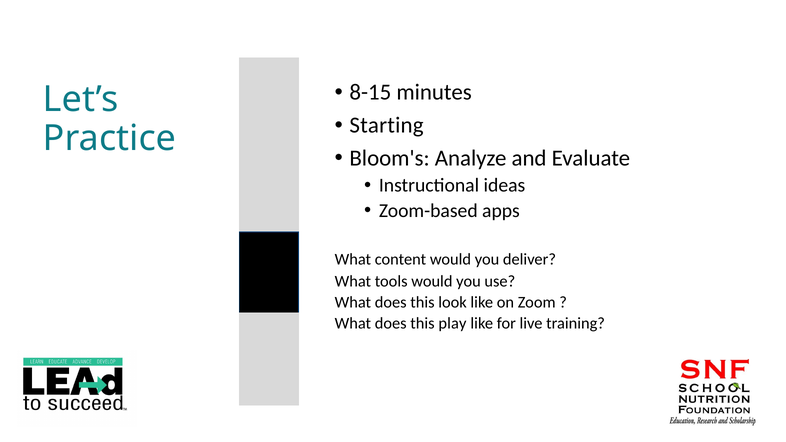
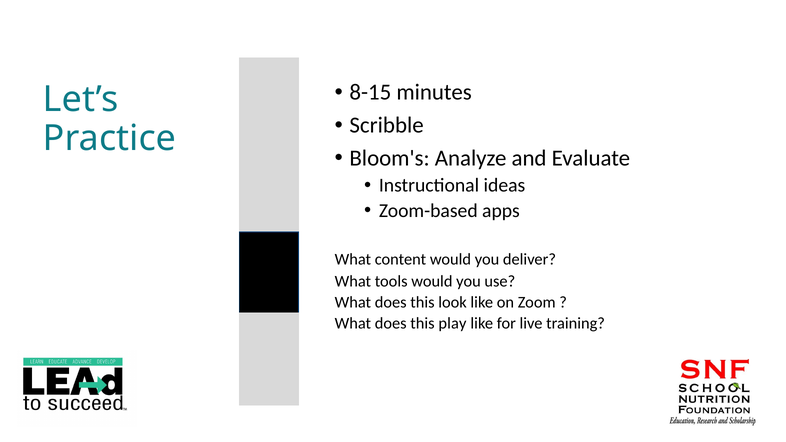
Starting: Starting -> Scribble
